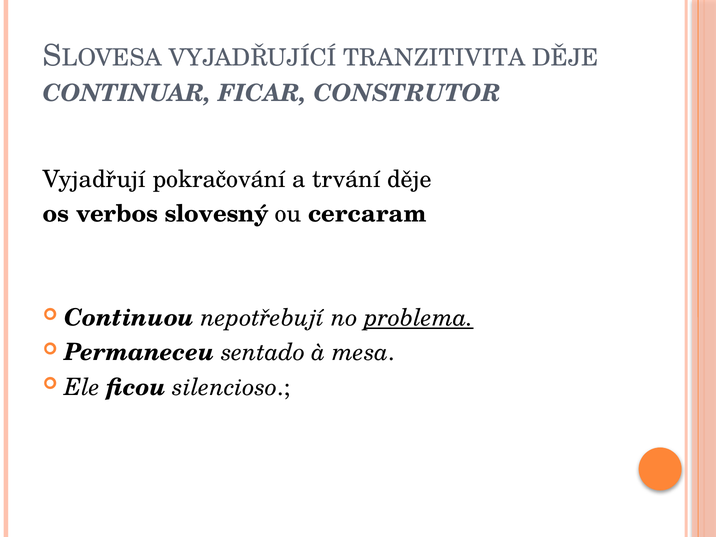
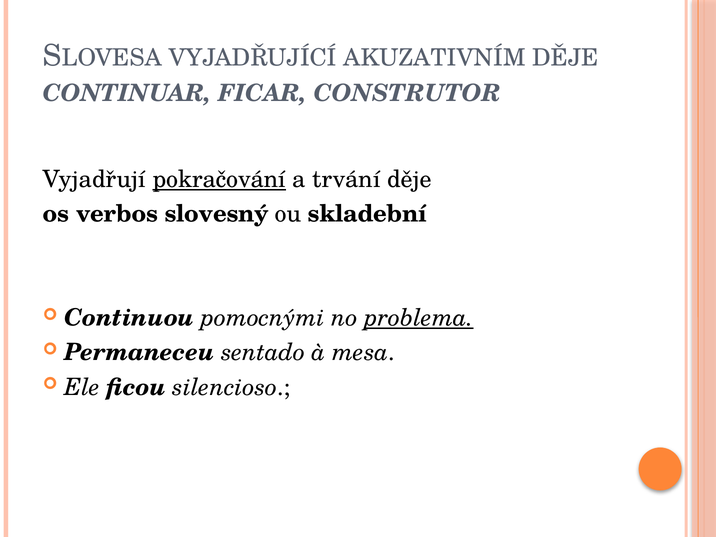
TRANZITIVITA: TRANZITIVITA -> AKUZATIVNÍM
pokračování underline: none -> present
cercaram: cercaram -> skladební
nepotřebují: nepotřebují -> pomocnými
